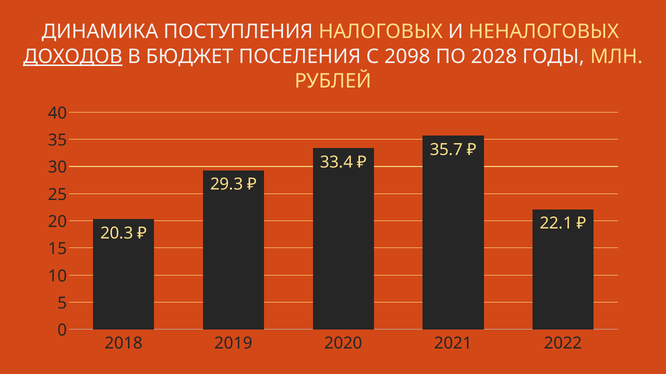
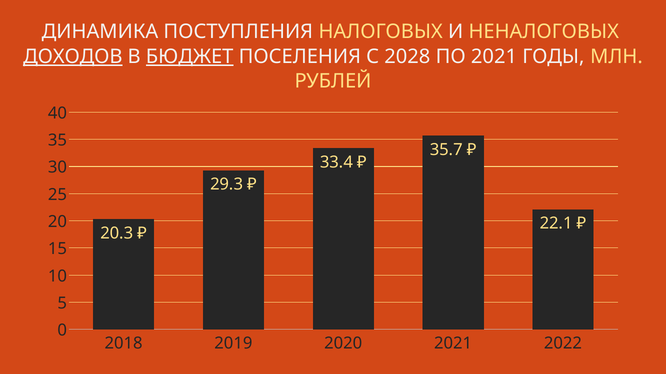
БЮДЖЕТ underline: none -> present
2098: 2098 -> 2028
ПО 2028: 2028 -> 2021
